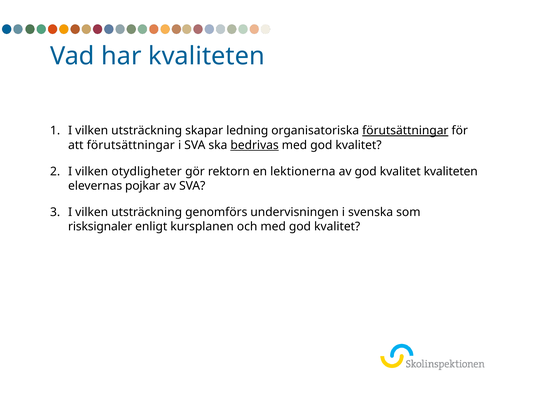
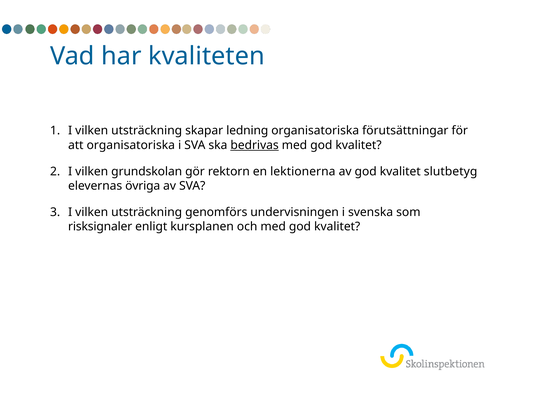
förutsättningar at (405, 131) underline: present -> none
att förutsättningar: förutsättningar -> organisatoriska
otydligheter: otydligheter -> grundskolan
kvalitet kvaliteten: kvaliteten -> slutbetyg
pojkar: pojkar -> övriga
